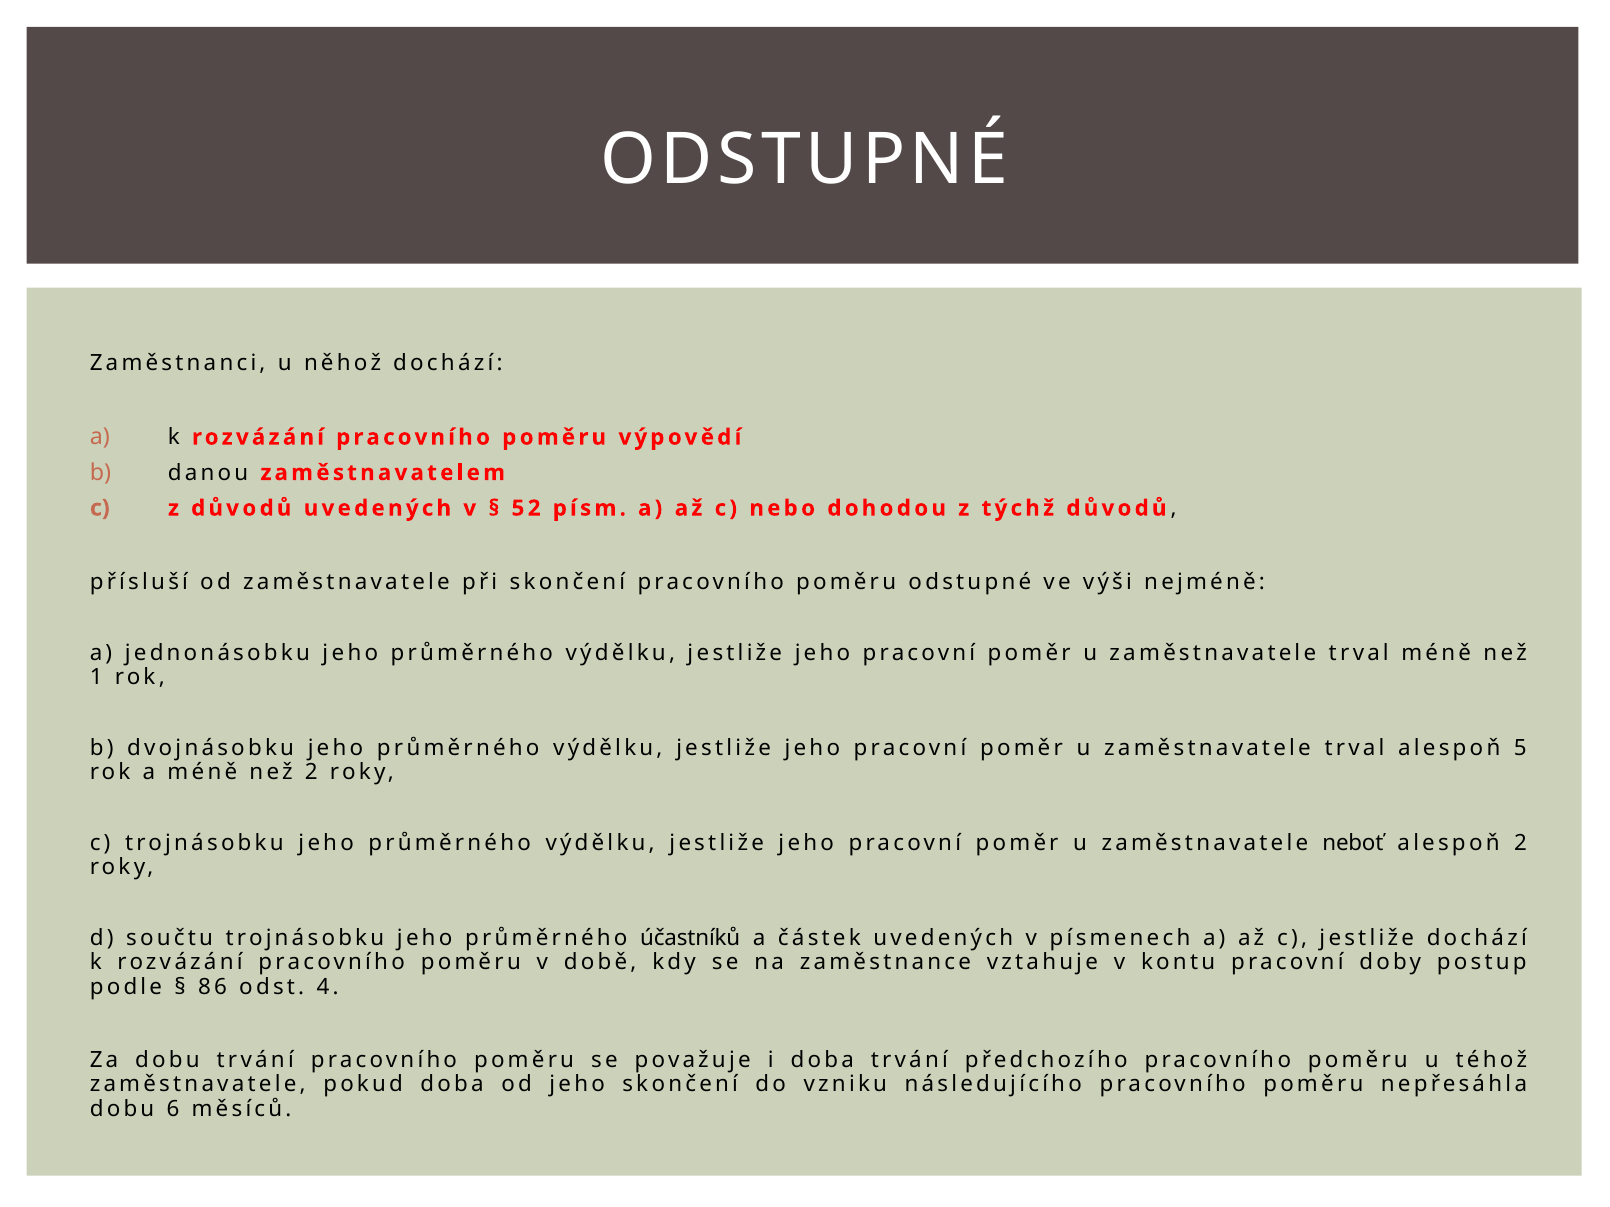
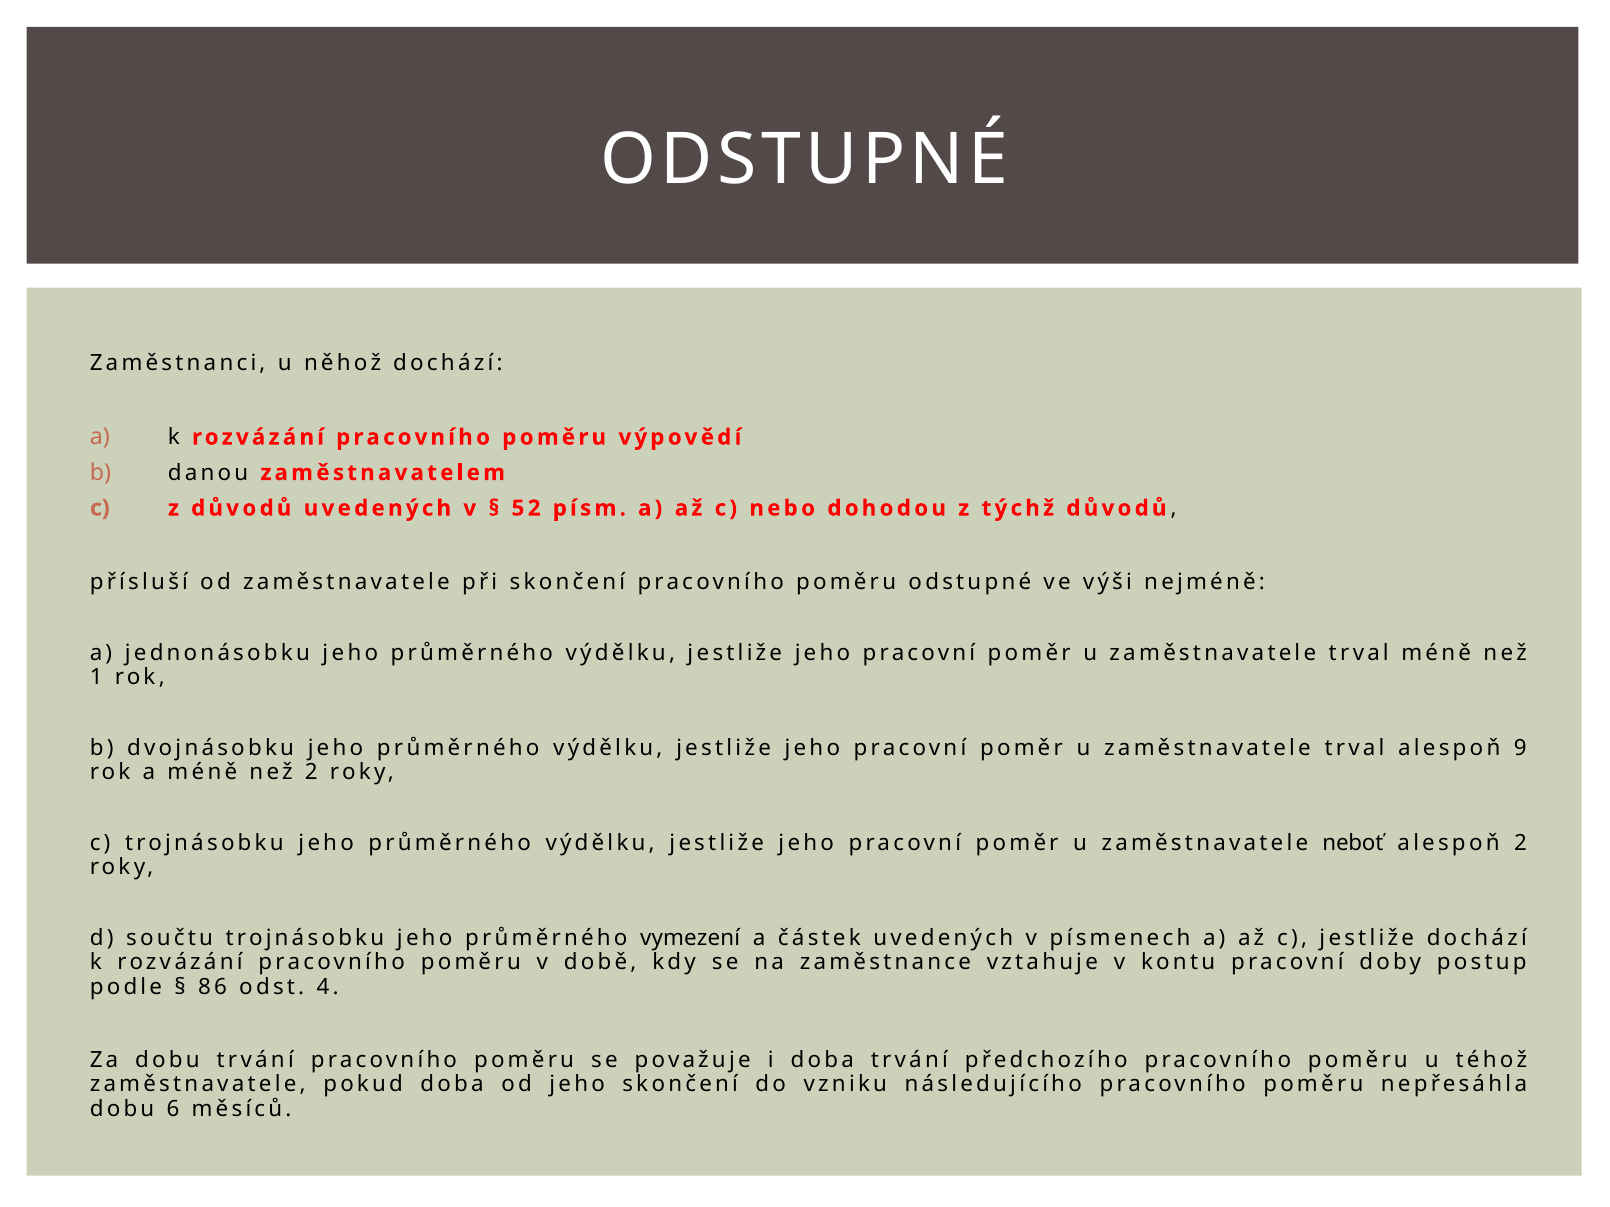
5: 5 -> 9
účastníků: účastníků -> vymezení
